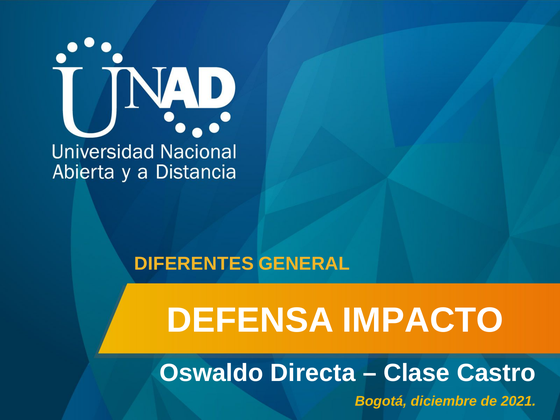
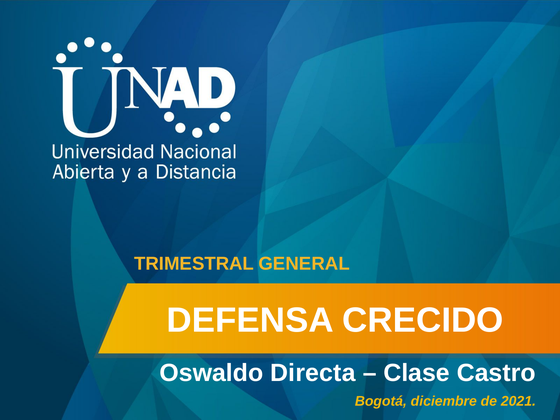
DIFERENTES: DIFERENTES -> TRIMESTRAL
IMPACTO: IMPACTO -> CRECIDO
